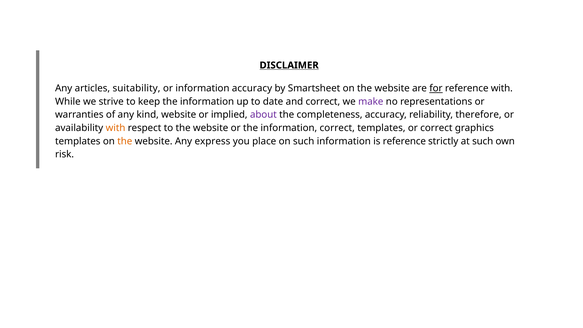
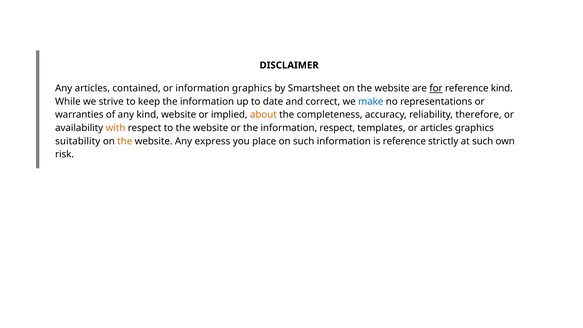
DISCLAIMER underline: present -> none
suitability: suitability -> contained
information accuracy: accuracy -> graphics
reference with: with -> kind
make colour: purple -> blue
about colour: purple -> orange
information correct: correct -> respect
or correct: correct -> articles
templates at (78, 141): templates -> suitability
